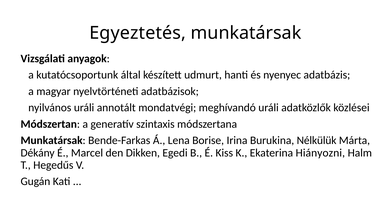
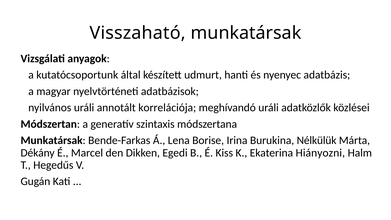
Egyeztetés: Egyeztetés -> Visszaható
mondatvégi: mondatvégi -> korrelációja
